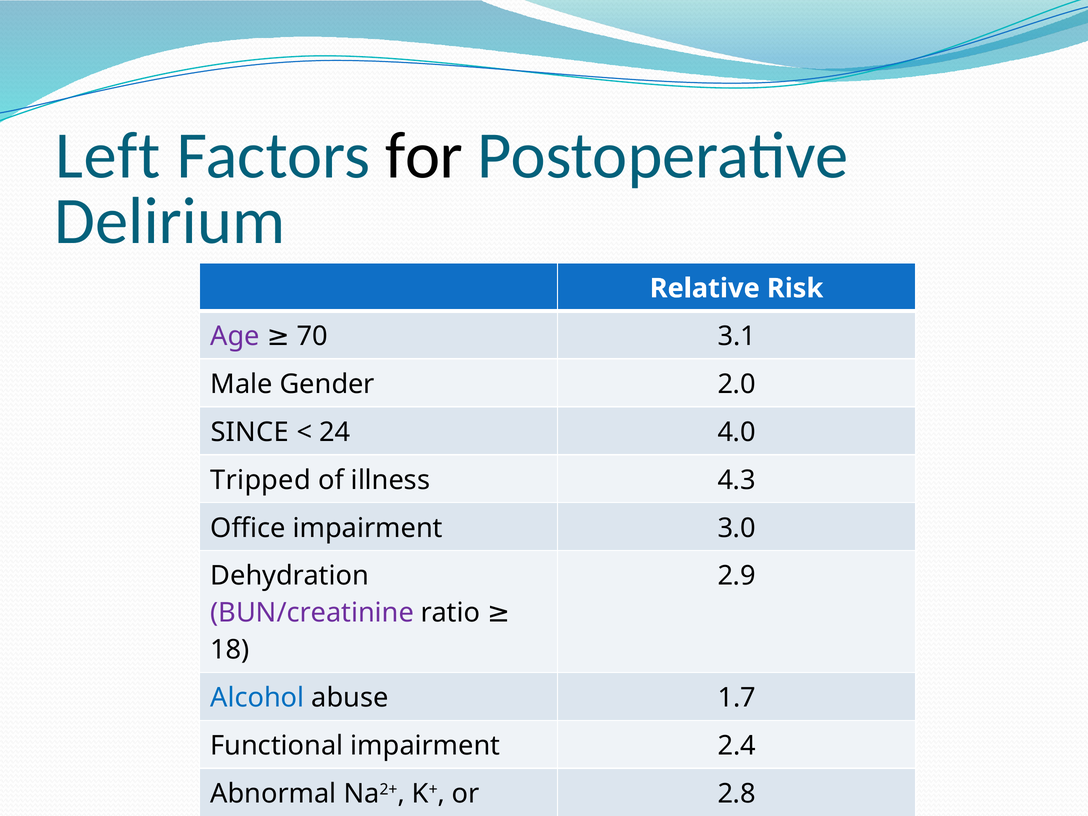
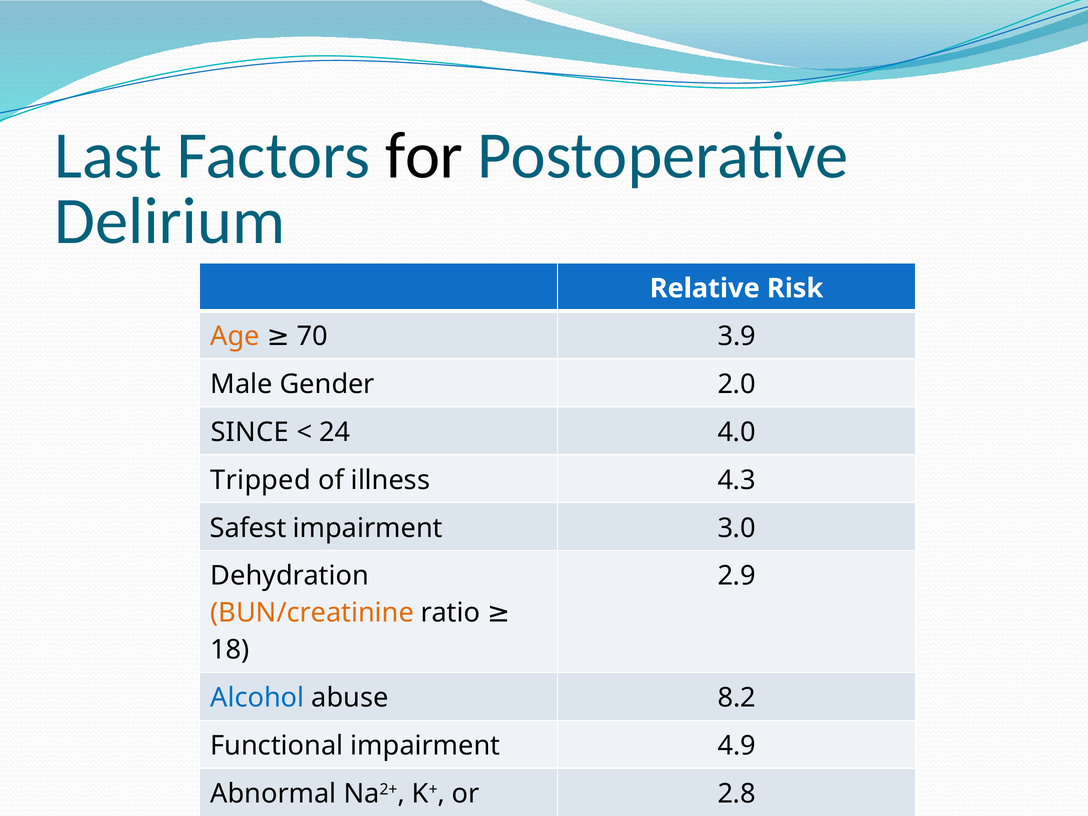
Left: Left -> Last
3.1: 3.1 -> 3.9
Age colour: purple -> orange
Office: Office -> Safest
BUN/creatinine colour: purple -> orange
1.7: 1.7 -> 8.2
2.4: 2.4 -> 4.9
